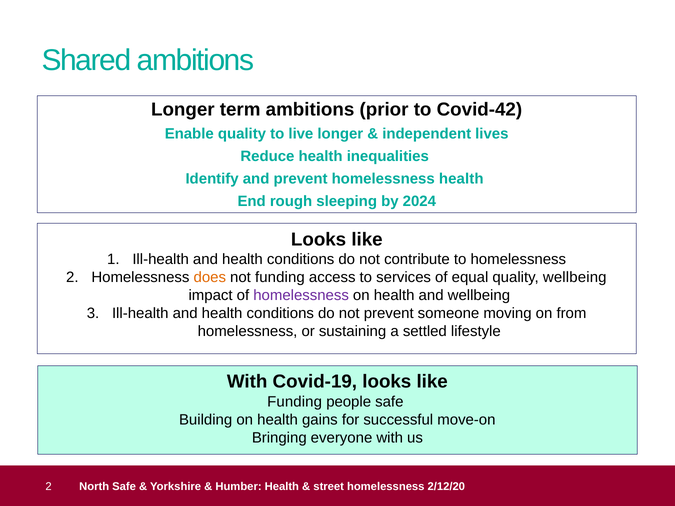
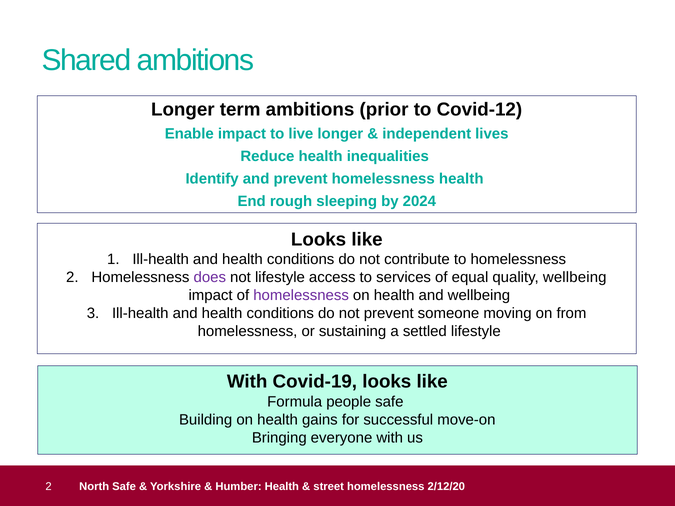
Covid-42: Covid-42 -> Covid-12
Enable quality: quality -> impact
does colour: orange -> purple
not funding: funding -> lifestyle
Funding at (295, 402): Funding -> Formula
